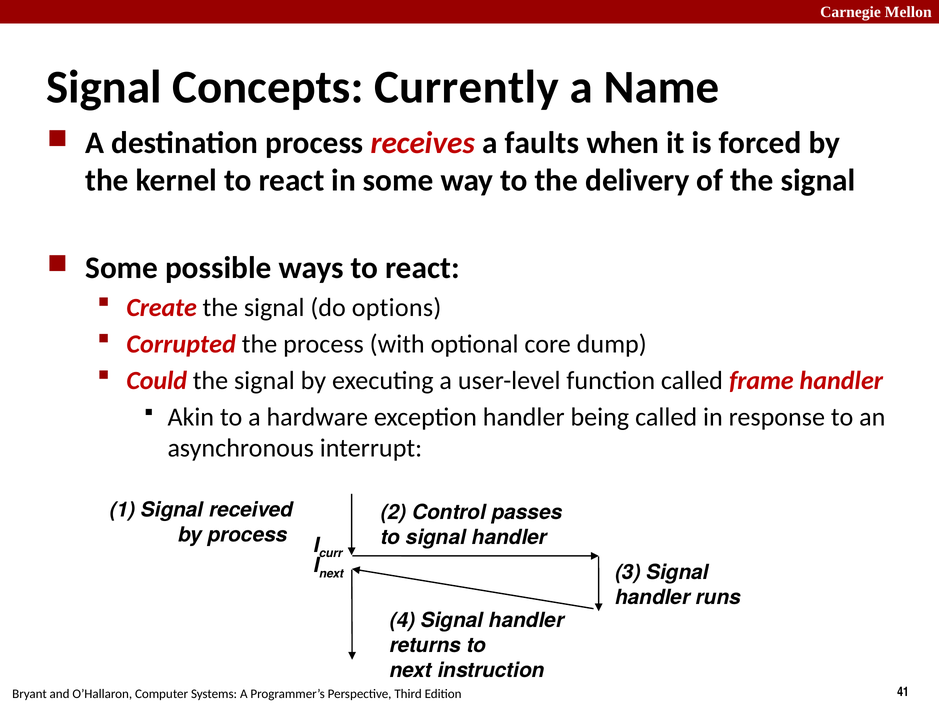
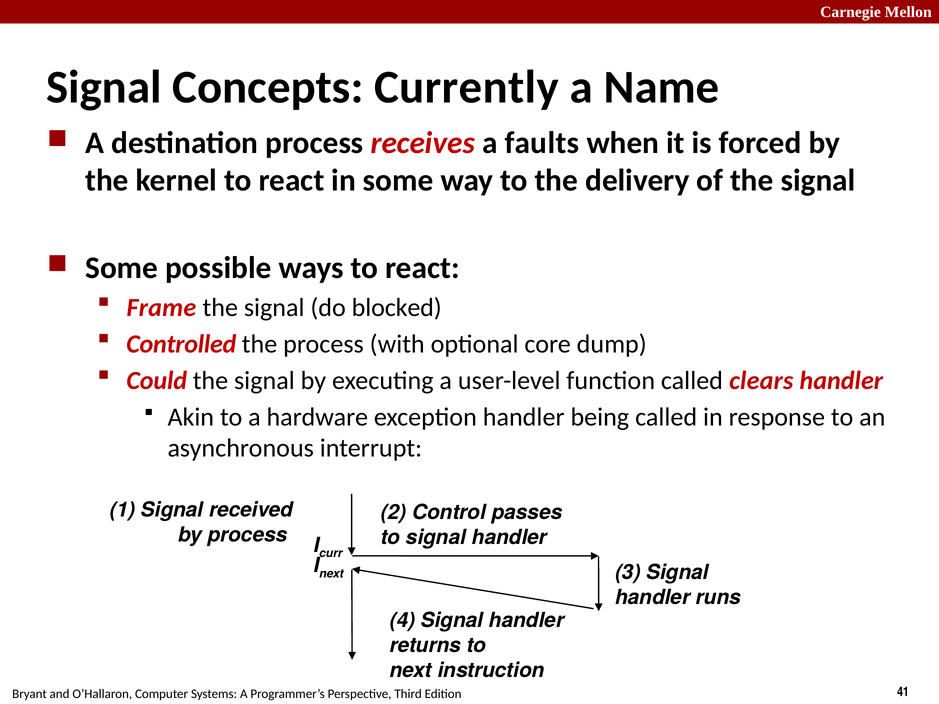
Create: Create -> Frame
options: options -> blocked
Corrupted: Corrupted -> Controlled
frame: frame -> clears
